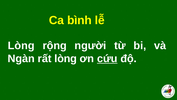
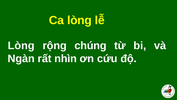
Ca bình: bình -> lòng
người: người -> chúng
rất lòng: lòng -> nhìn
cứu underline: present -> none
